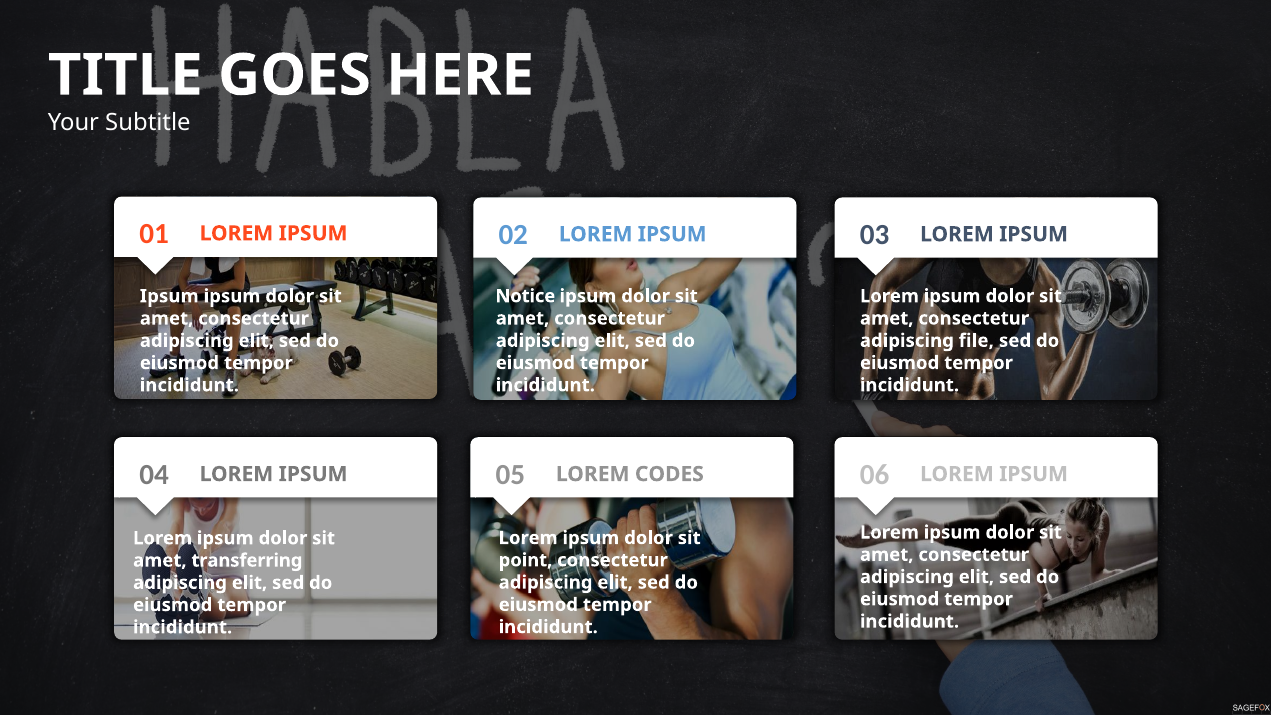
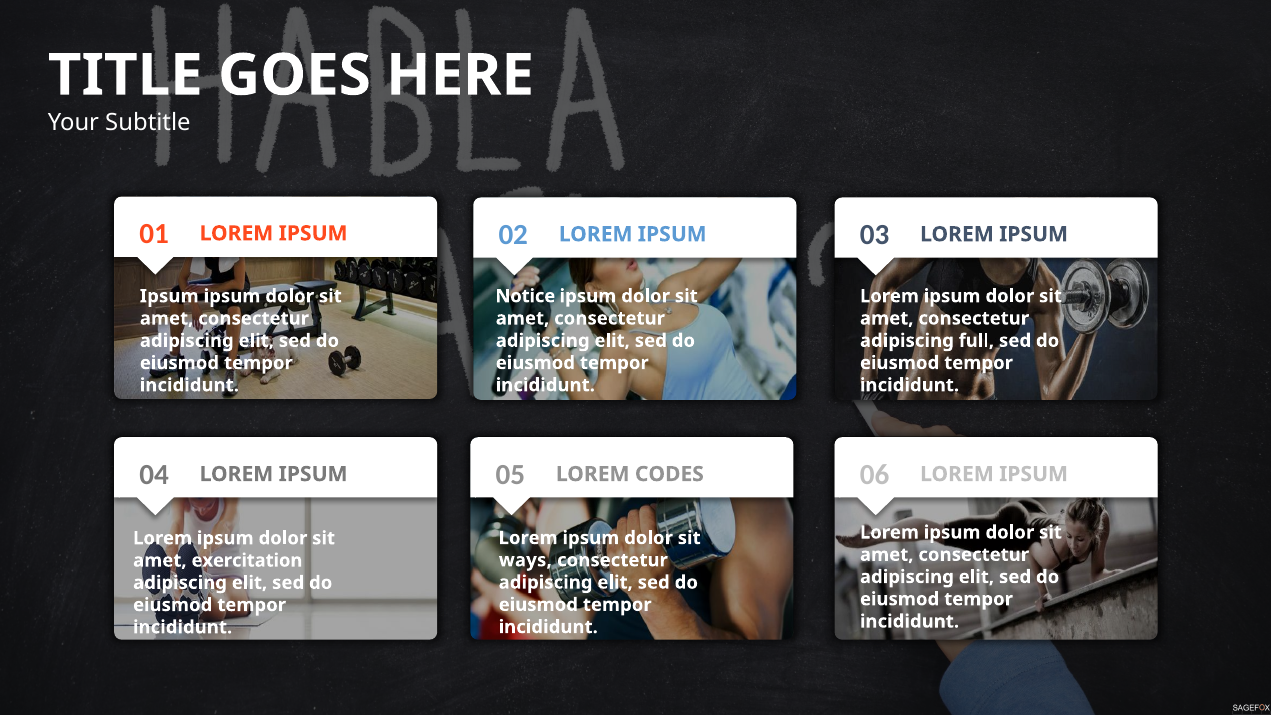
file: file -> full
point: point -> ways
transferring: transferring -> exercitation
